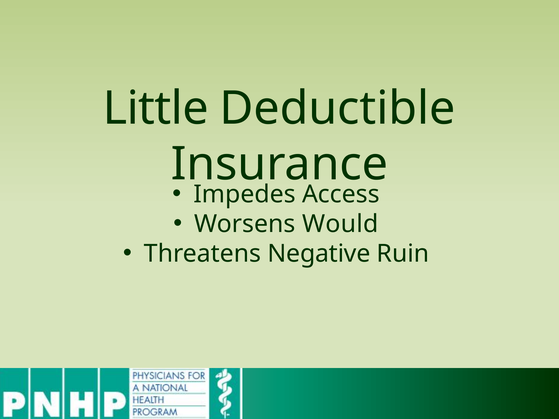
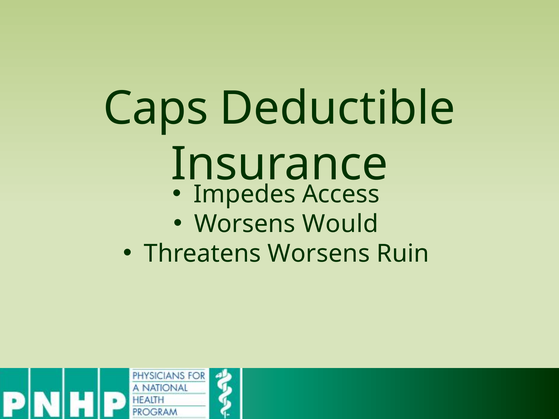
Little: Little -> Caps
Threatens Negative: Negative -> Worsens
